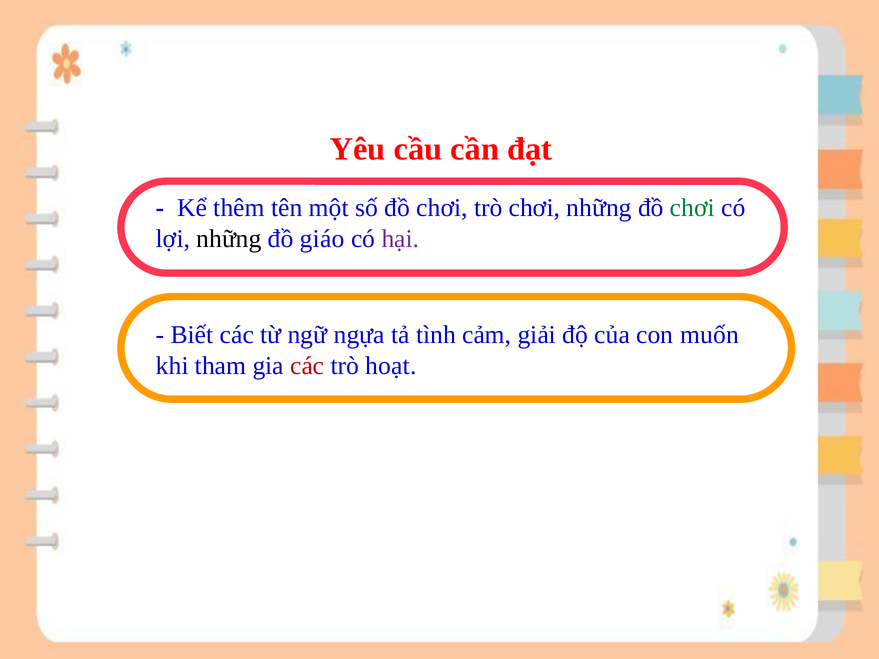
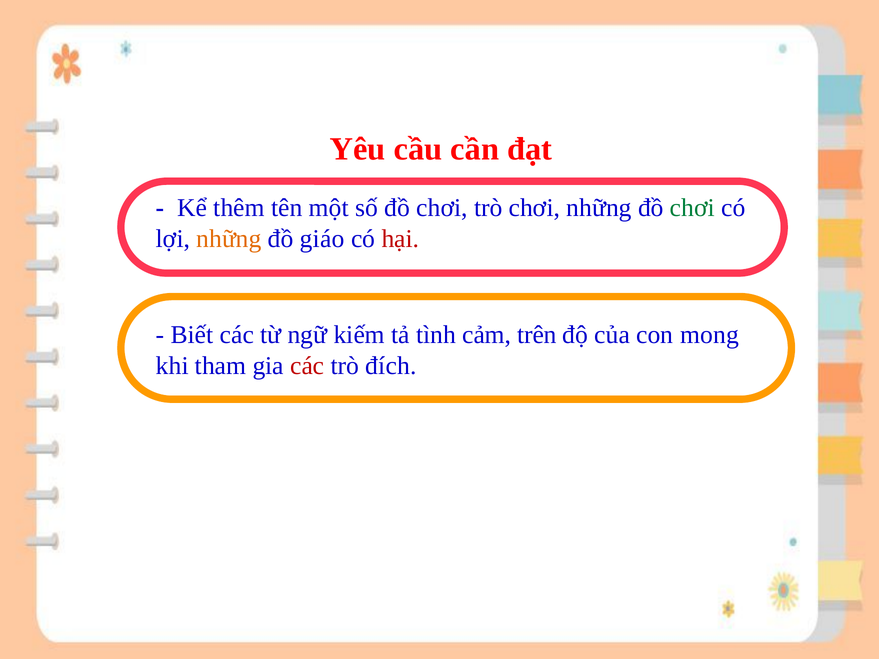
những at (229, 239) colour: black -> orange
hại colour: purple -> red
ngựa: ngựa -> kiếm
giải: giải -> trên
muốn: muốn -> mong
hoạt: hoạt -> đích
